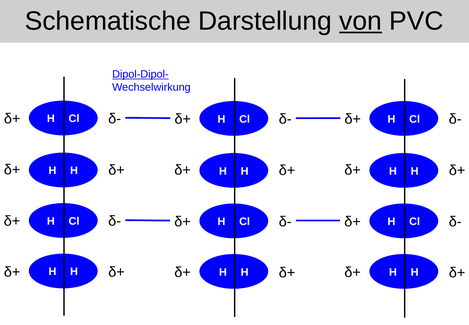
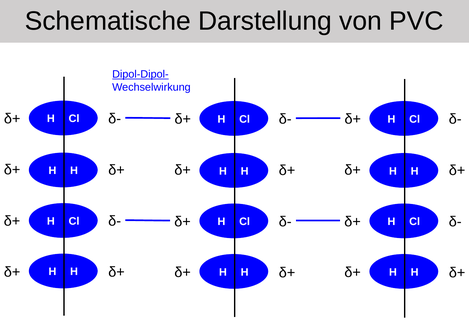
von underline: present -> none
